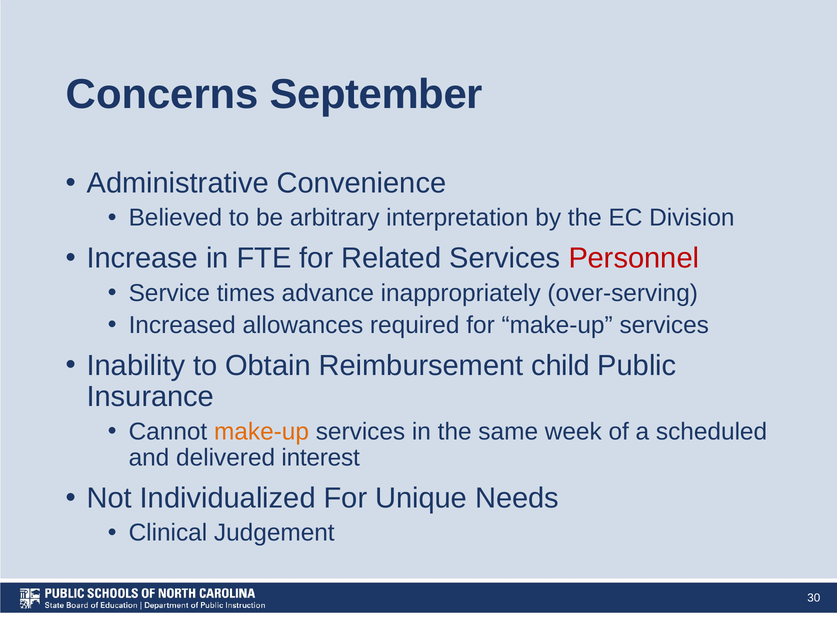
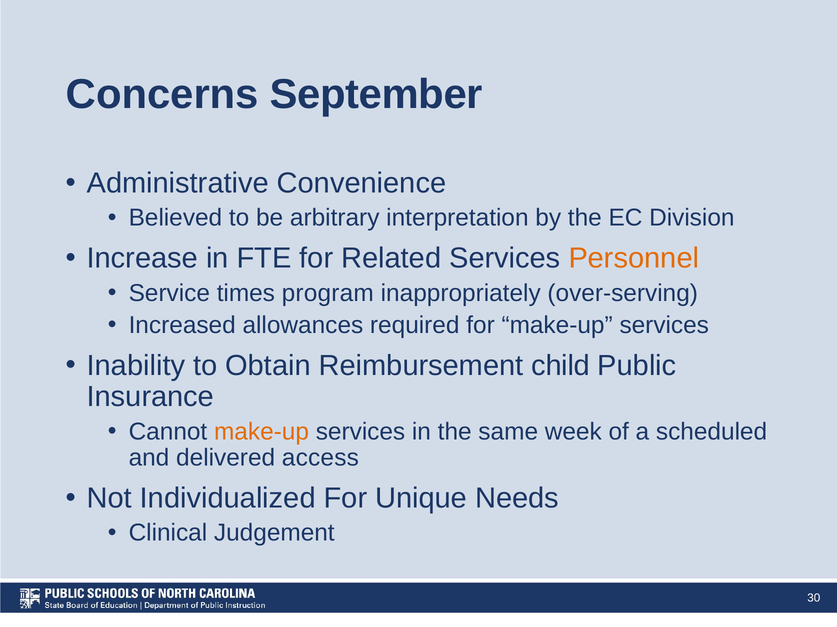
Personnel colour: red -> orange
advance: advance -> program
interest: interest -> access
